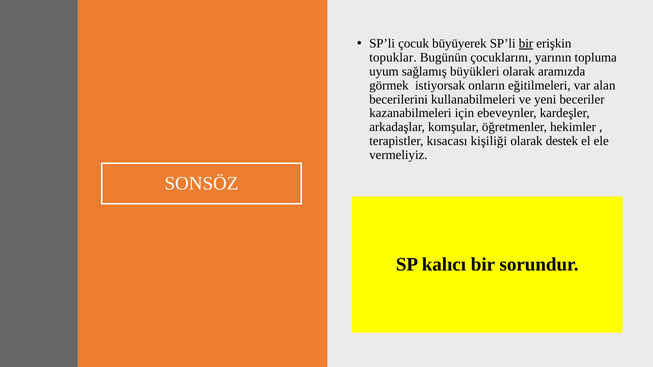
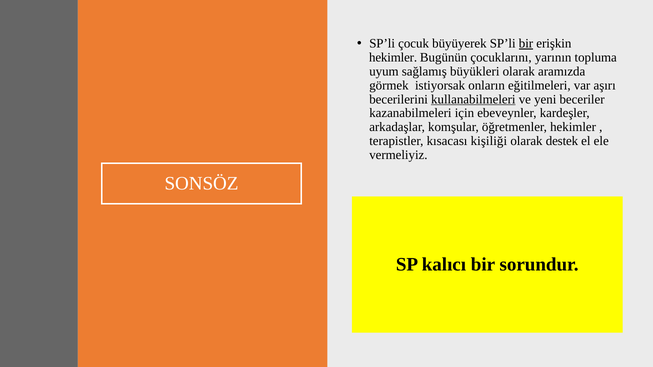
topuklar at (393, 58): topuklar -> hekimler
alan: alan -> aşırı
kullanabilmeleri underline: none -> present
